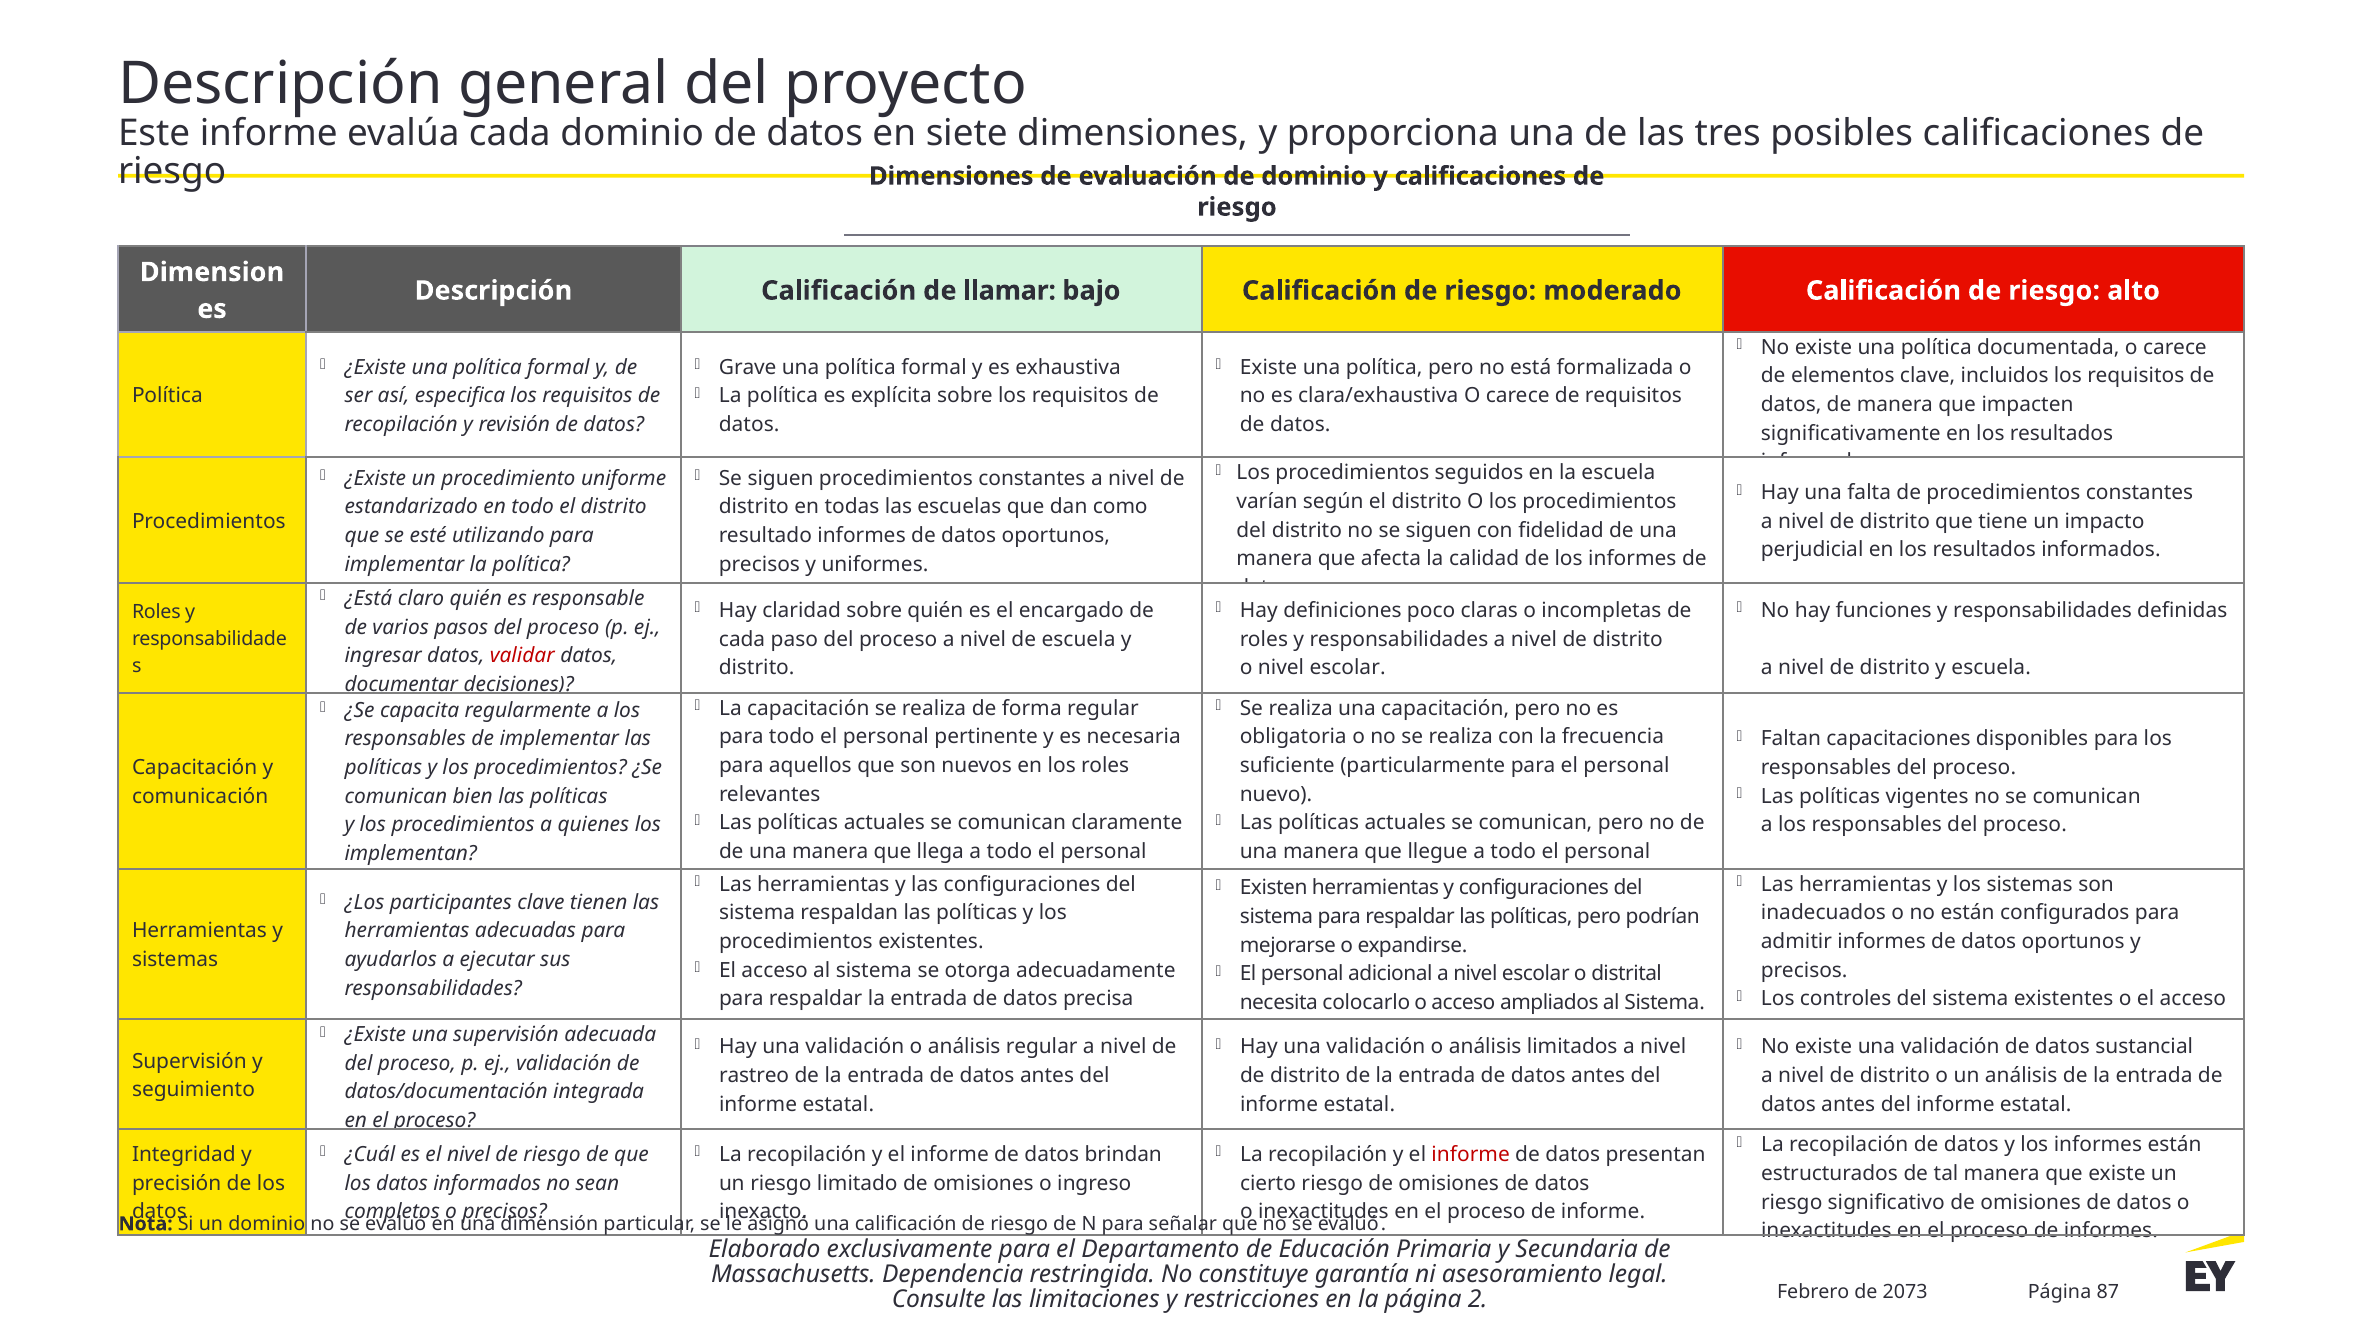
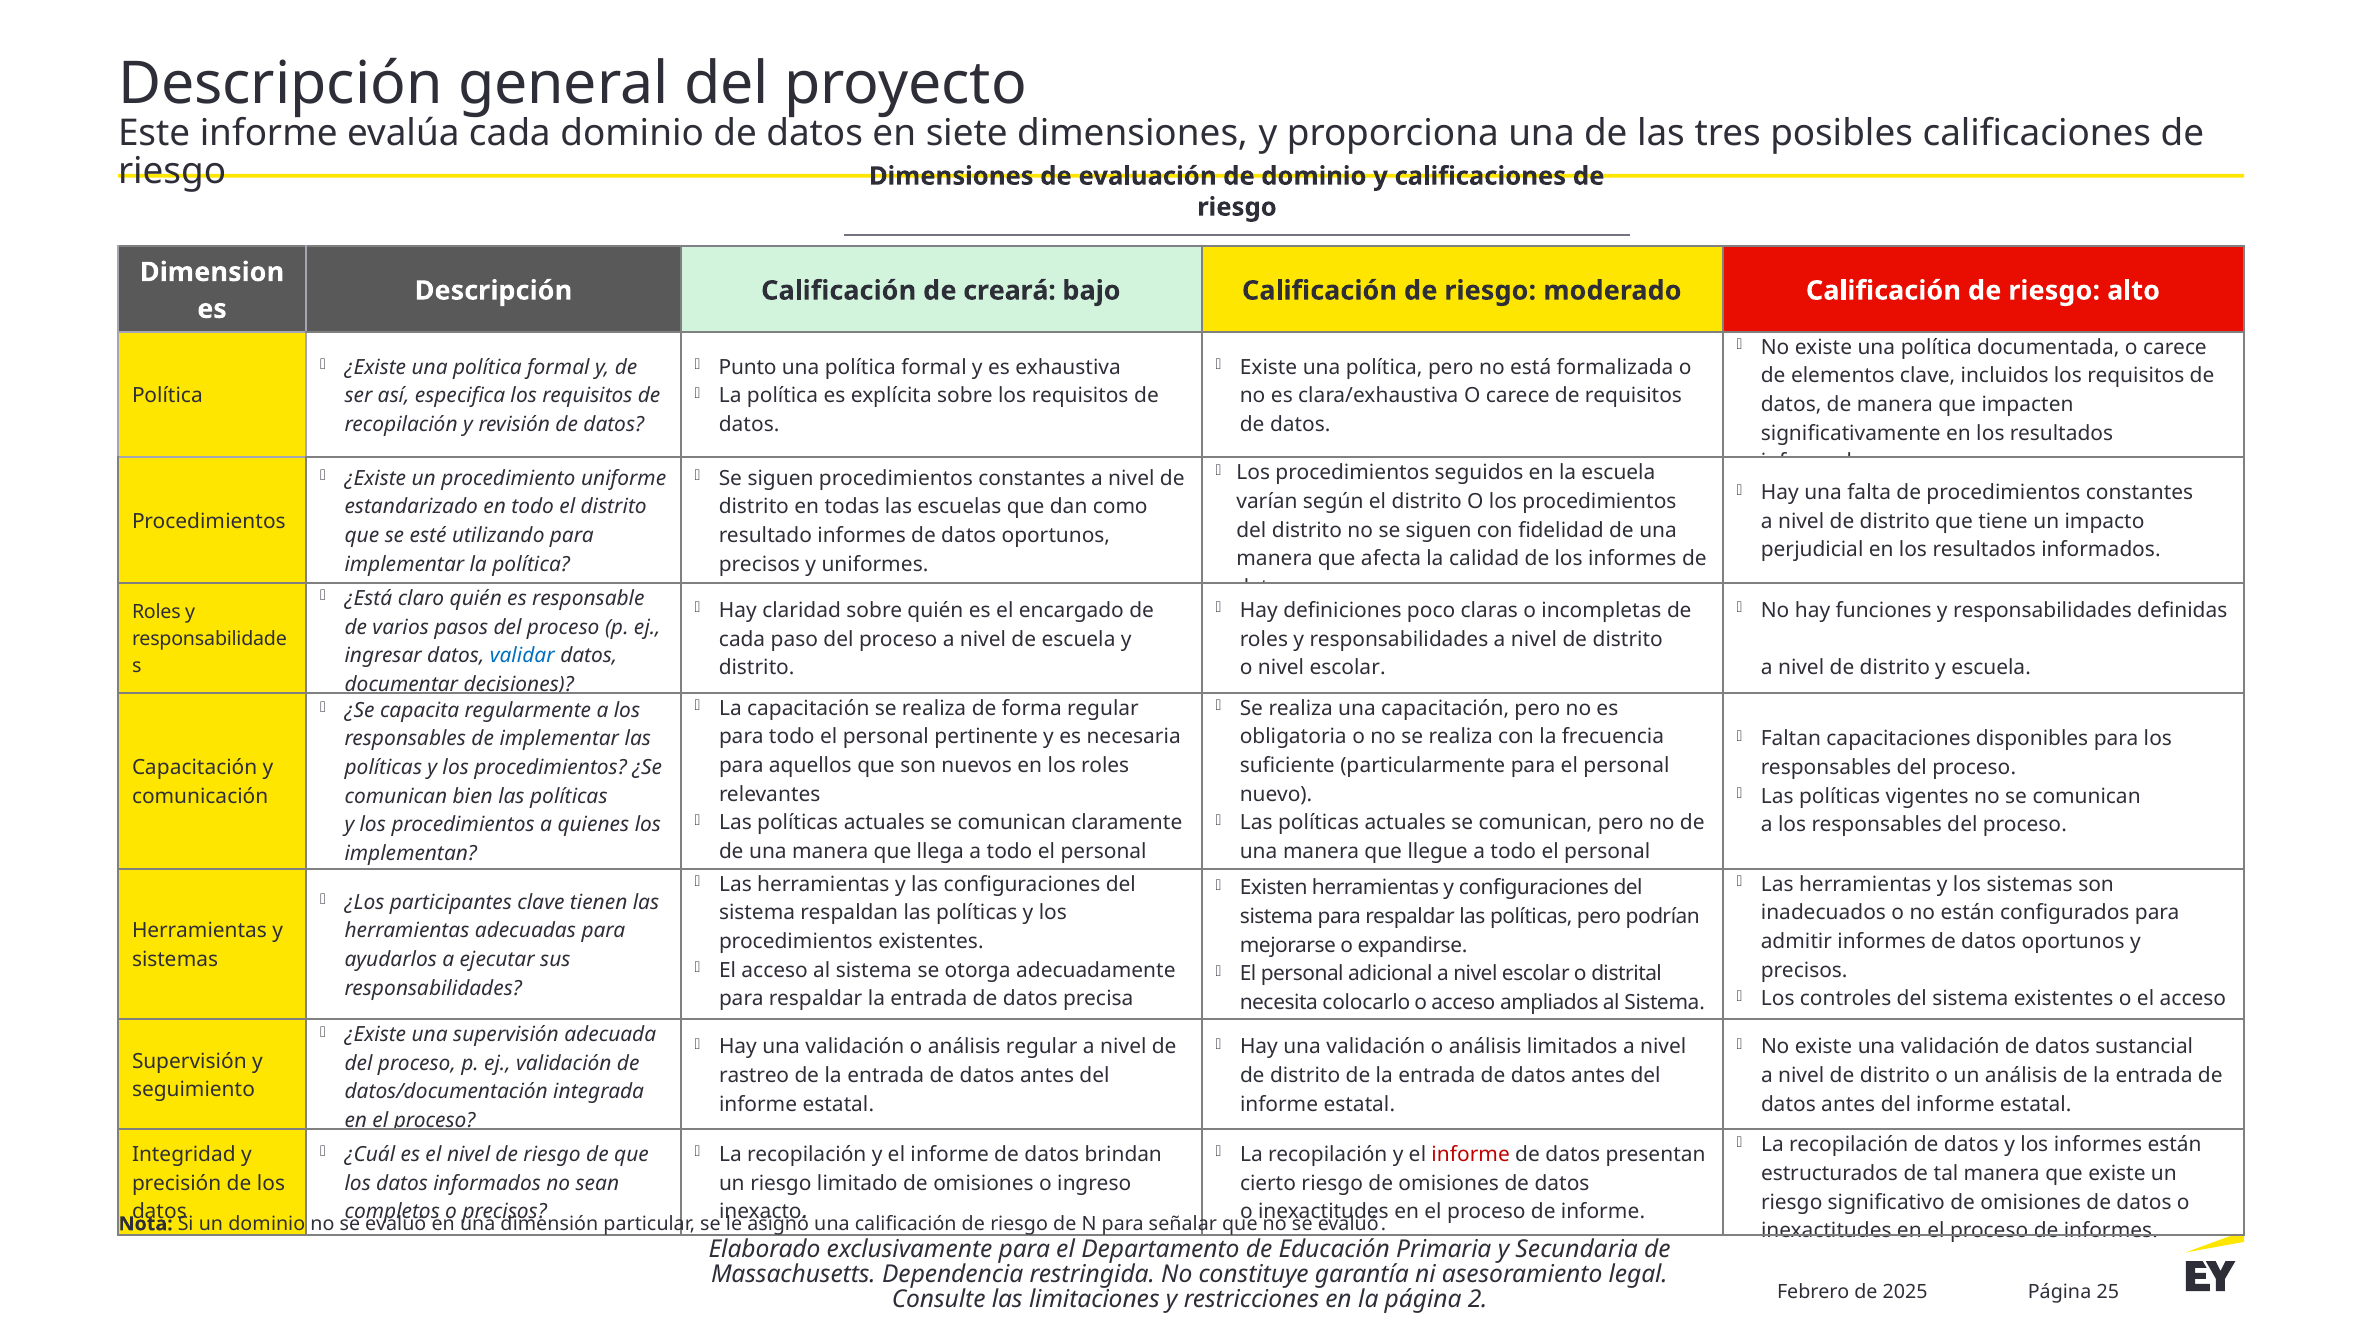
llamar: llamar -> creará
Grave: Grave -> Punto
validar colour: red -> blue
2073: 2073 -> 2025
87: 87 -> 25
